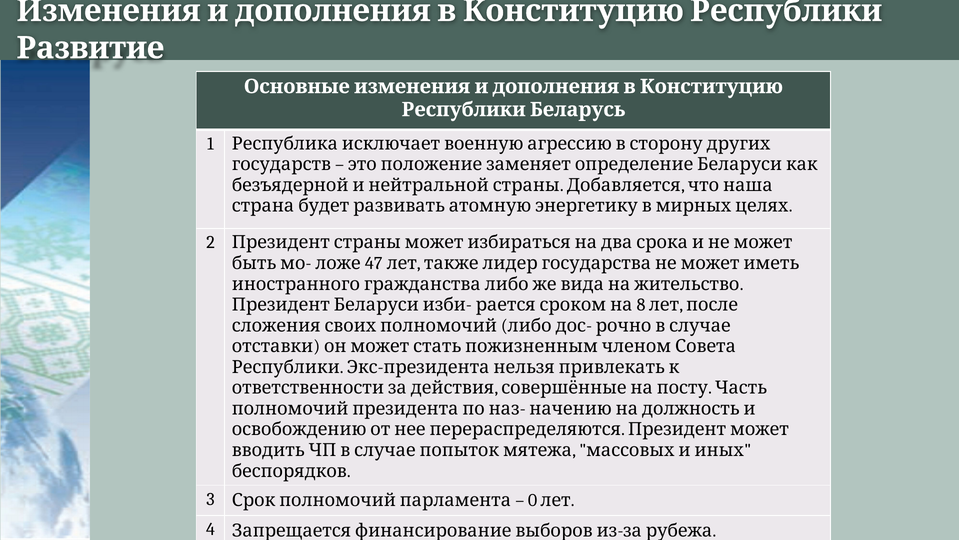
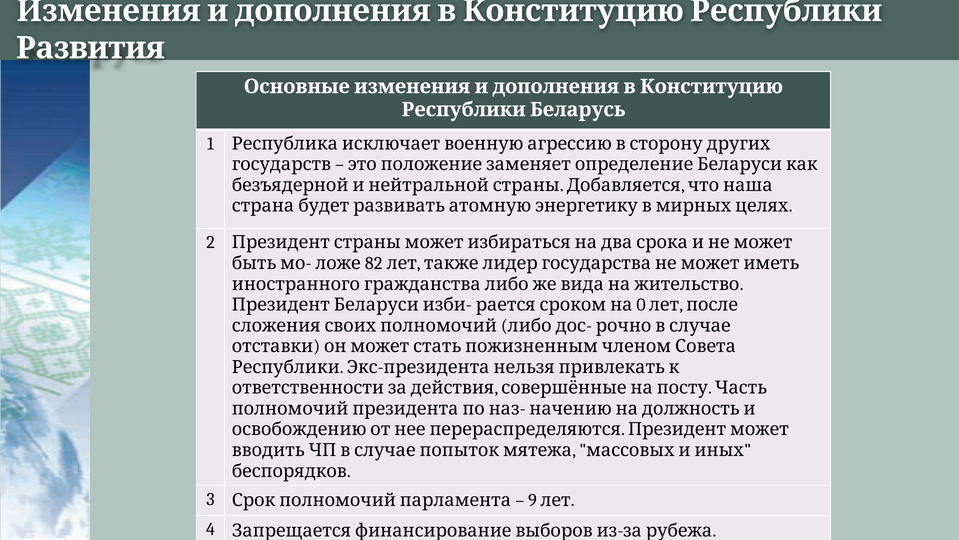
Развитие: Развитие -> Развития
47: 47 -> 82
8: 8 -> 0
0: 0 -> 9
